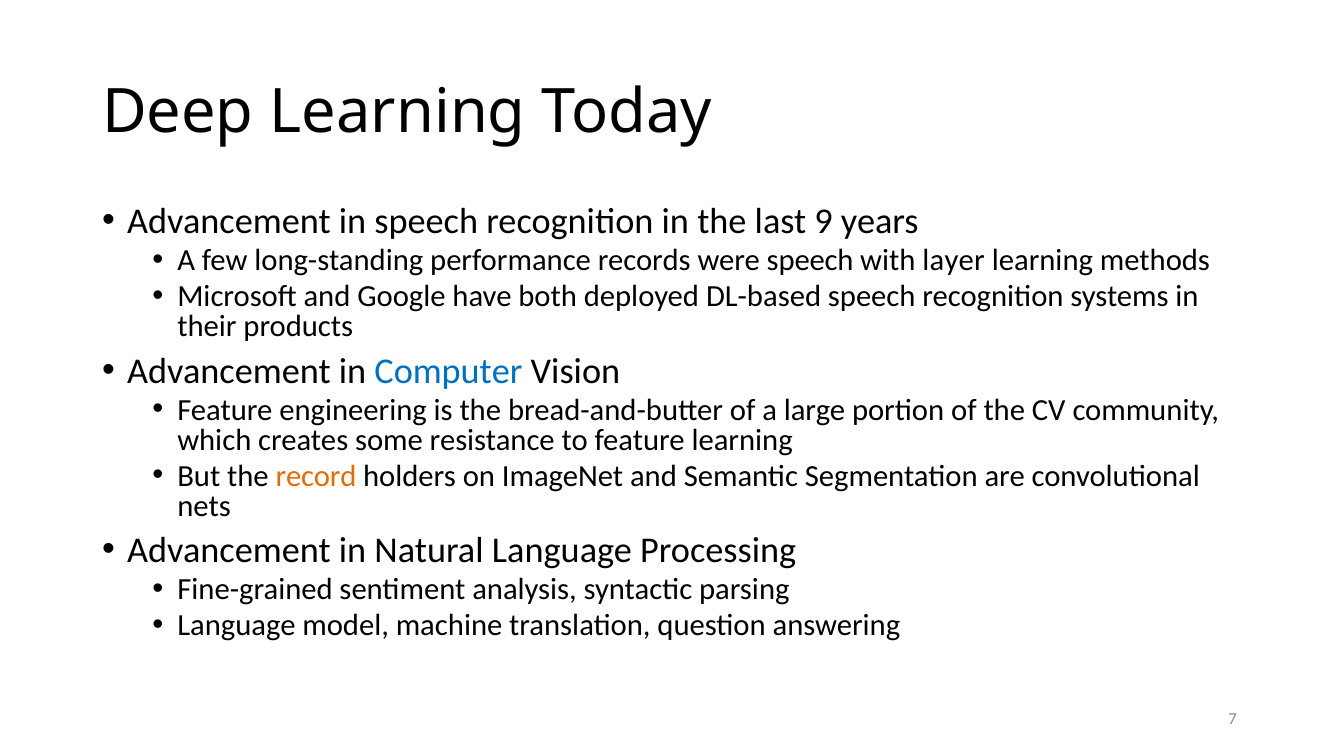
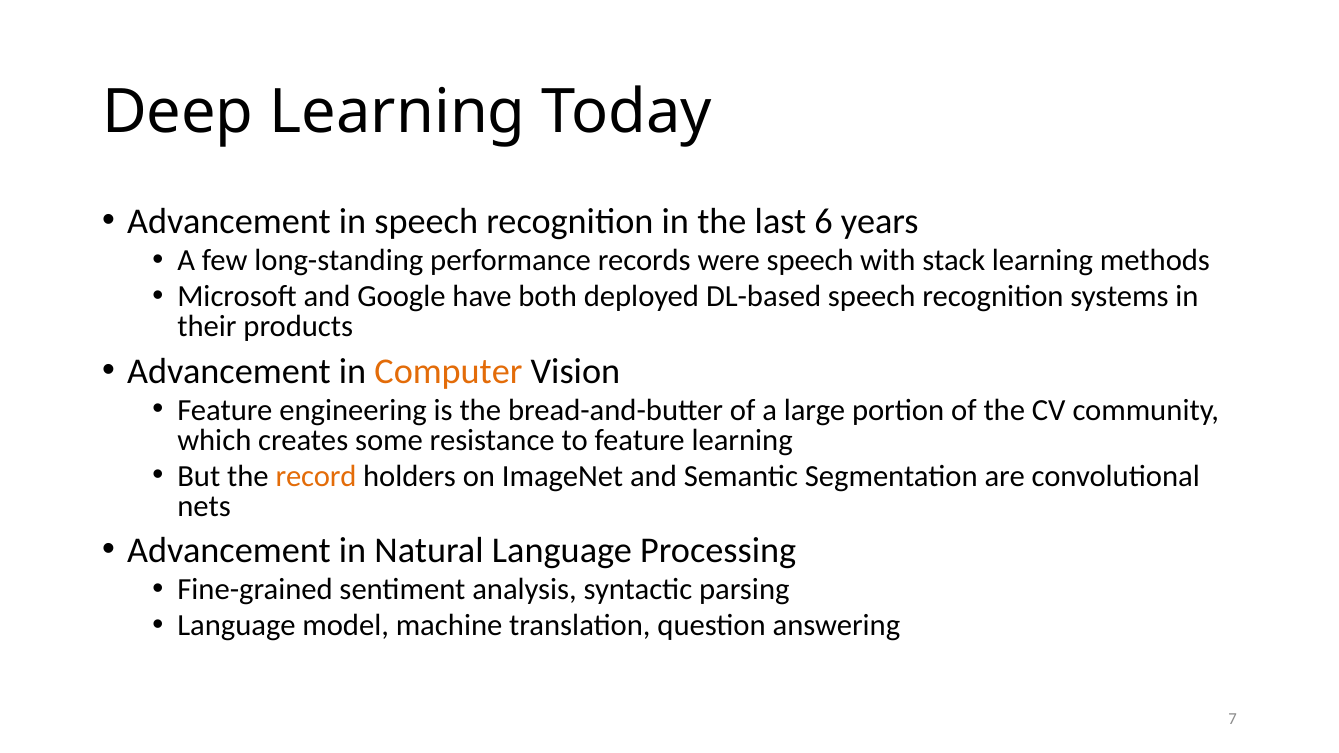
9: 9 -> 6
layer: layer -> stack
Computer colour: blue -> orange
